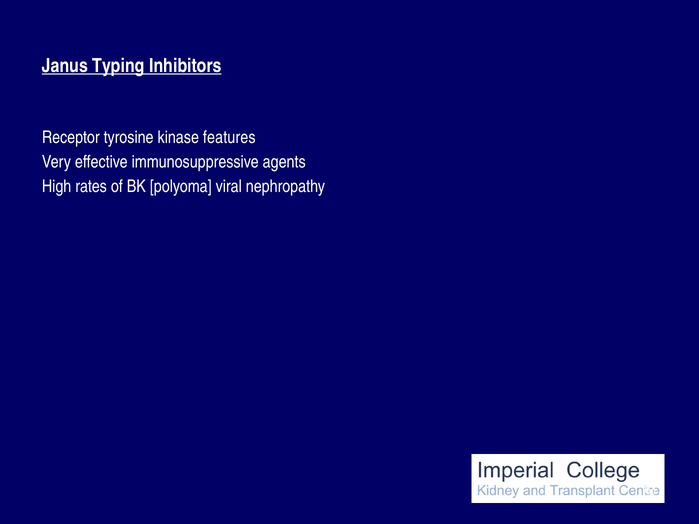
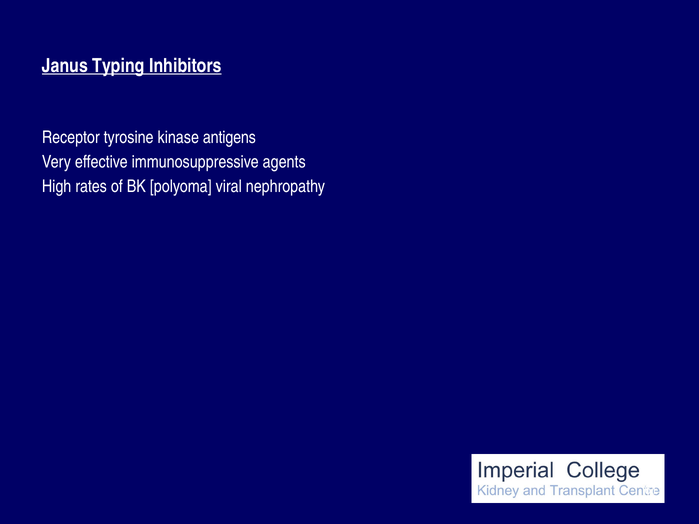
features: features -> antigens
